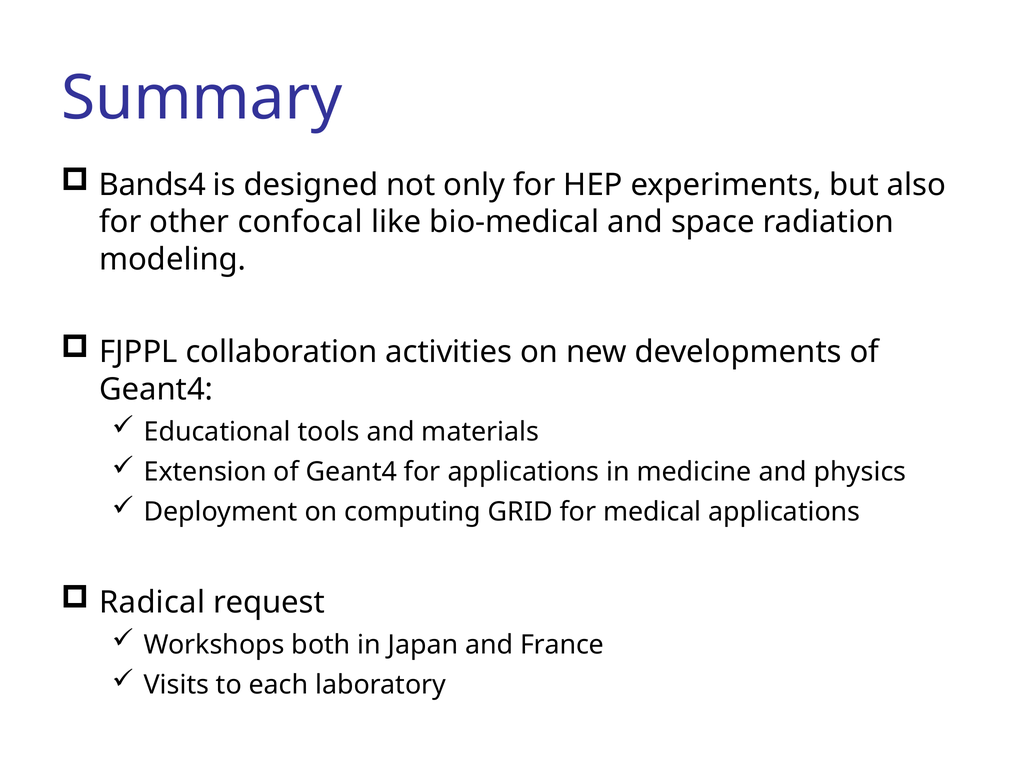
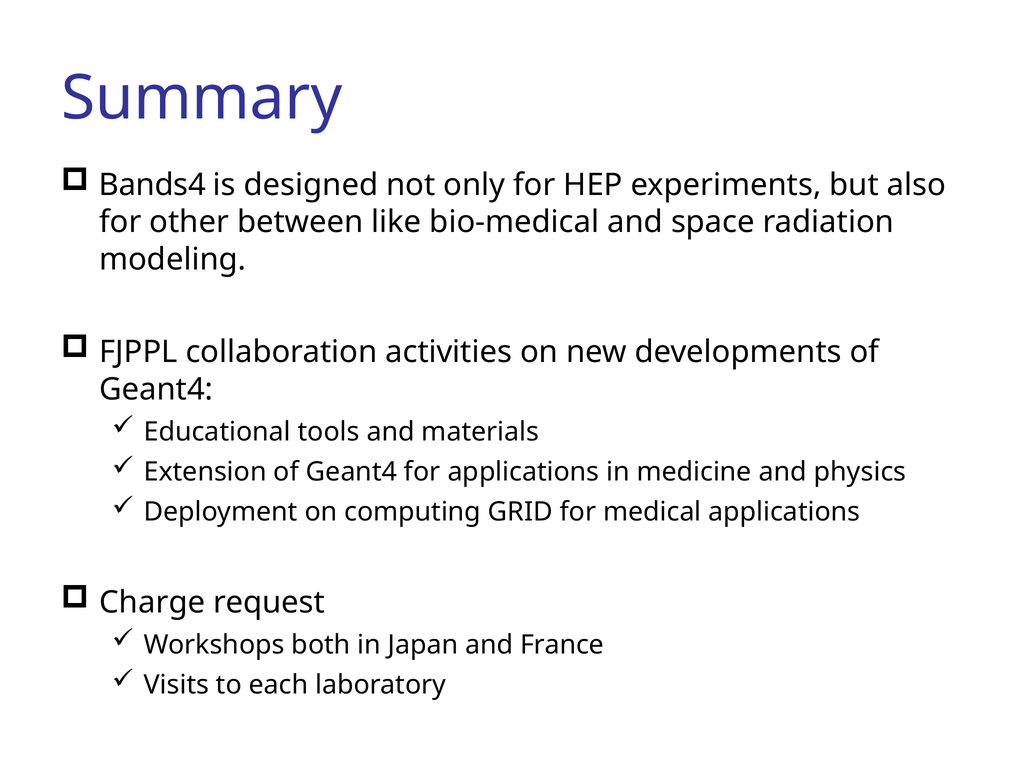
confocal: confocal -> between
Radical: Radical -> Charge
